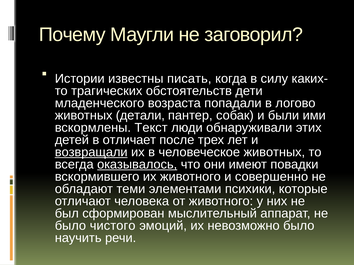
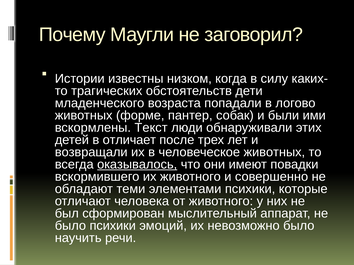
писать: писать -> низком
детали: детали -> форме
возвращали underline: present -> none
было чистого: чистого -> психики
